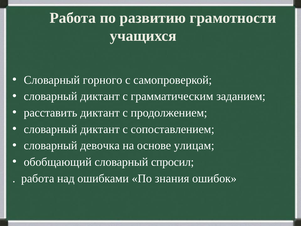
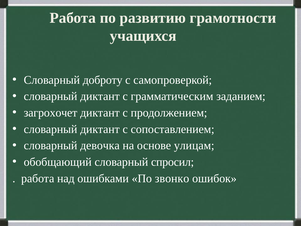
горного: горного -> доброту
расставить: расставить -> загрохочет
знания: знания -> звонко
